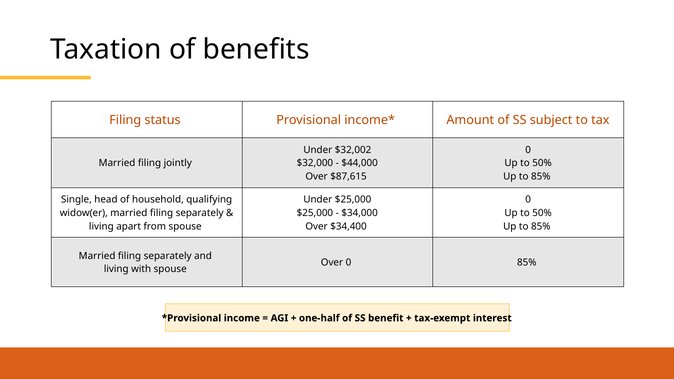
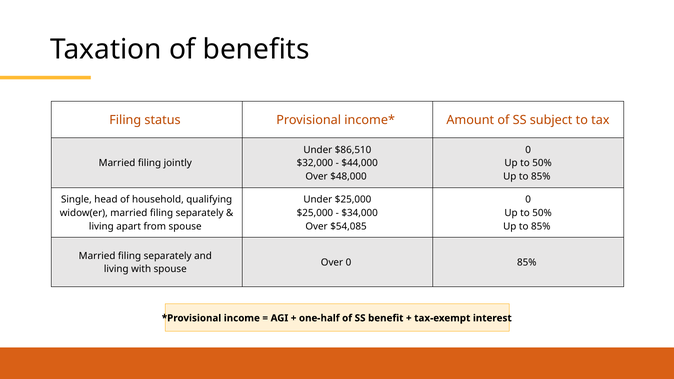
$32,002: $32,002 -> $86,510
$87,615: $87,615 -> $48,000
$34,400: $34,400 -> $54,085
